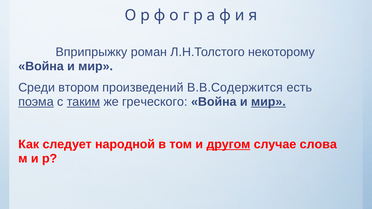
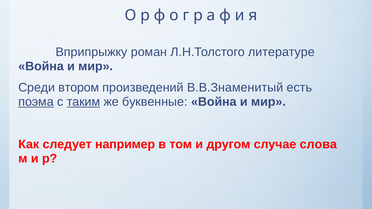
некоторому: некоторому -> литературе
В.В.Содержится: В.В.Содержится -> В.В.Знаменитый
греческого: греческого -> буквенные
мир at (268, 102) underline: present -> none
народной: народной -> например
другом underline: present -> none
